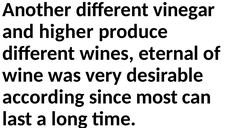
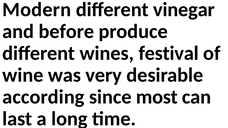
Another: Another -> Modern
higher: higher -> before
eternal: eternal -> festival
